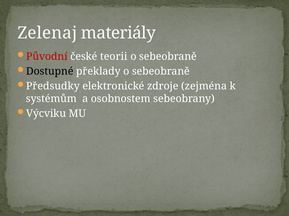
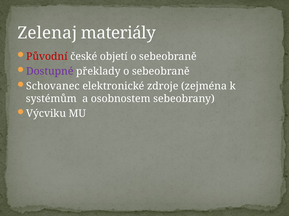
teorii: teorii -> objetí
Dostupné colour: black -> purple
Předsudky: Předsudky -> Schovanec
